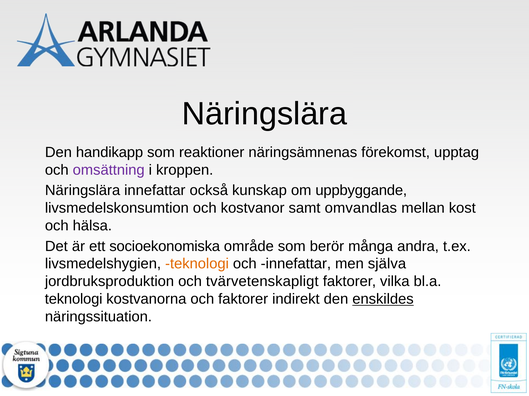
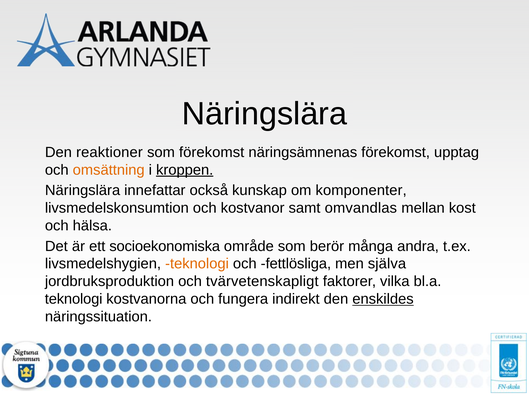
handikapp: handikapp -> reaktioner
som reaktioner: reaktioner -> förekomst
omsättning colour: purple -> orange
kroppen underline: none -> present
uppbyggande: uppbyggande -> komponenter
och innefattar: innefattar -> fettlösliga
och faktorer: faktorer -> fungera
